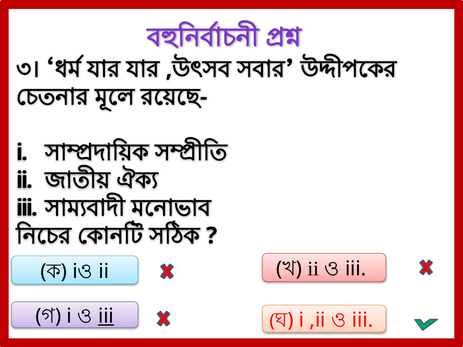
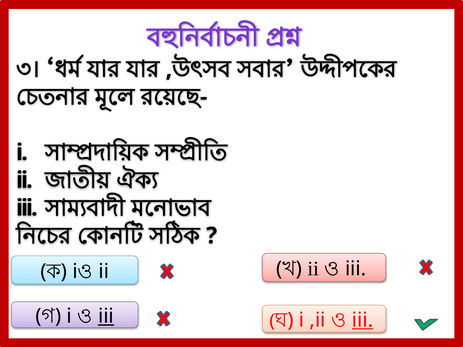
iii at (363, 320) underline: none -> present
